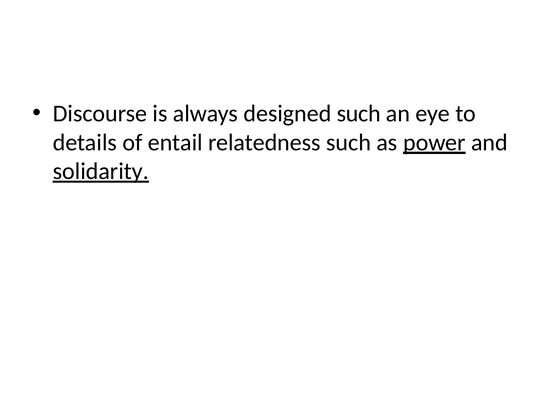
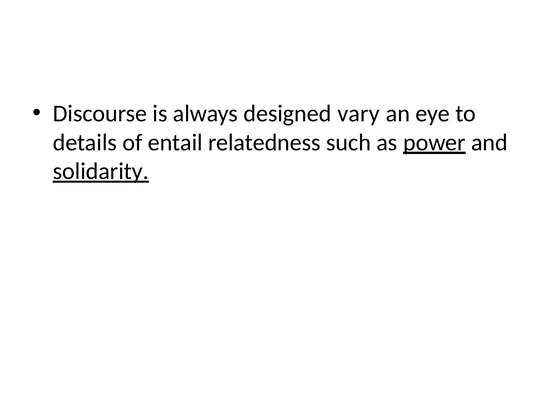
designed such: such -> vary
